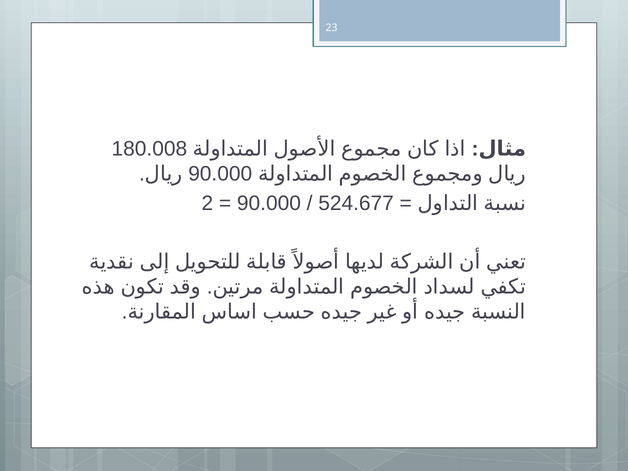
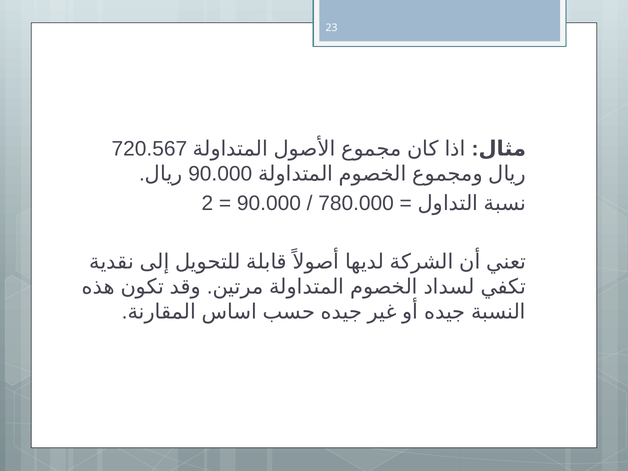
180.008: 180.008 -> 720.567
524.677: 524.677 -> 780.000
